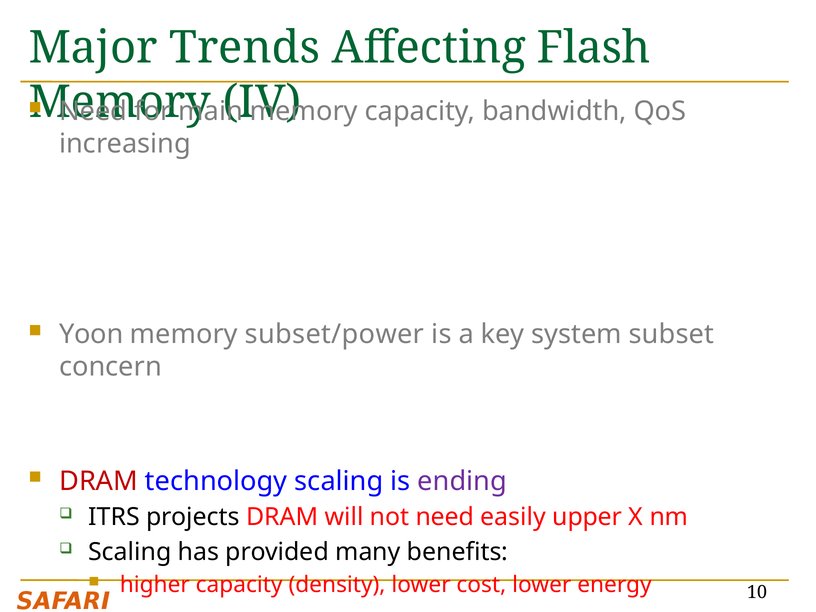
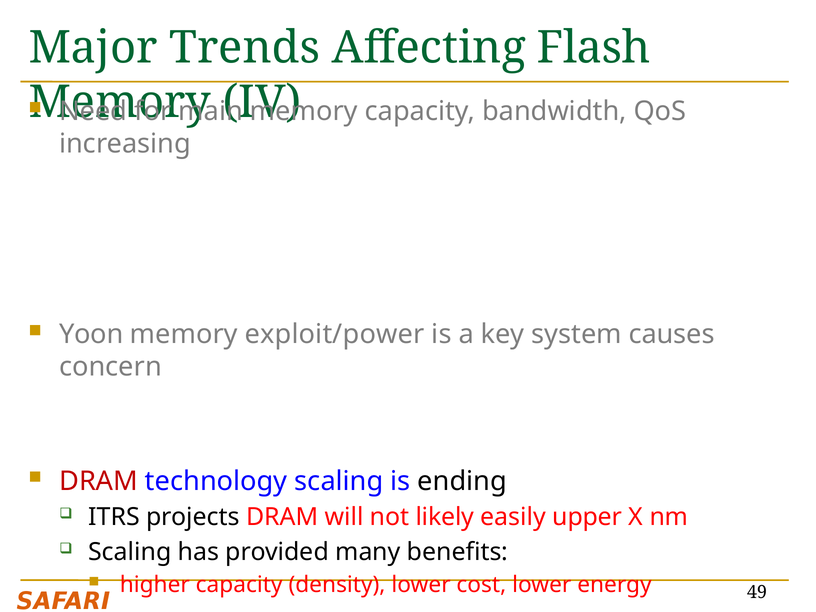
subset/power: subset/power -> exploit/power
subset: subset -> causes
ending colour: purple -> black
not need: need -> likely
10: 10 -> 49
